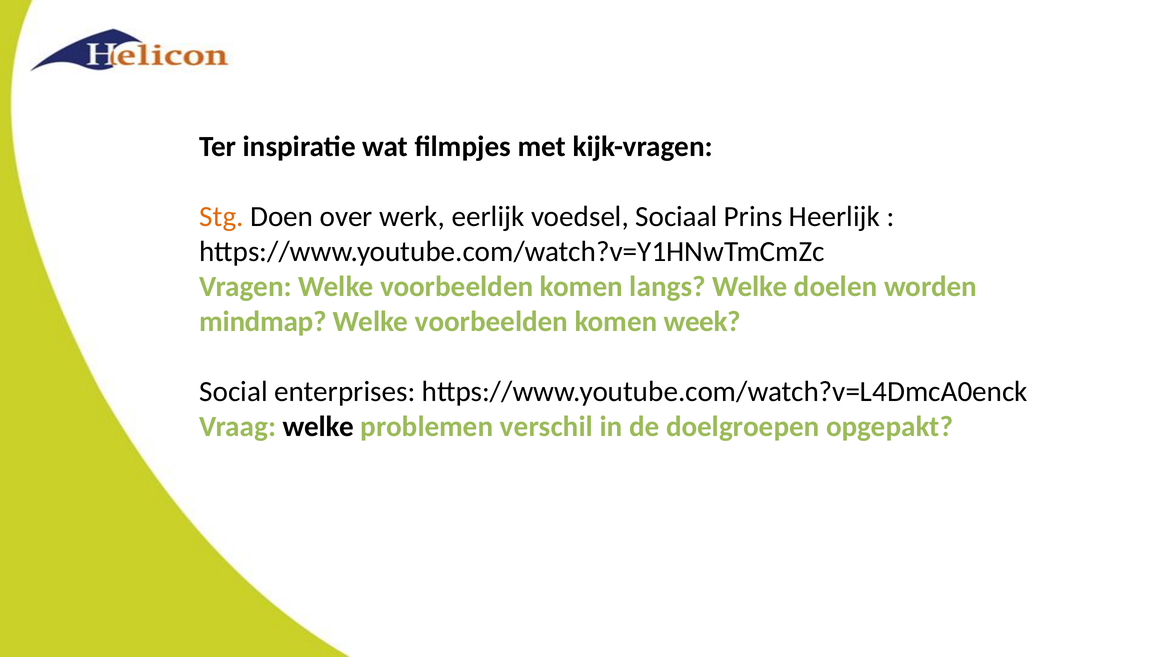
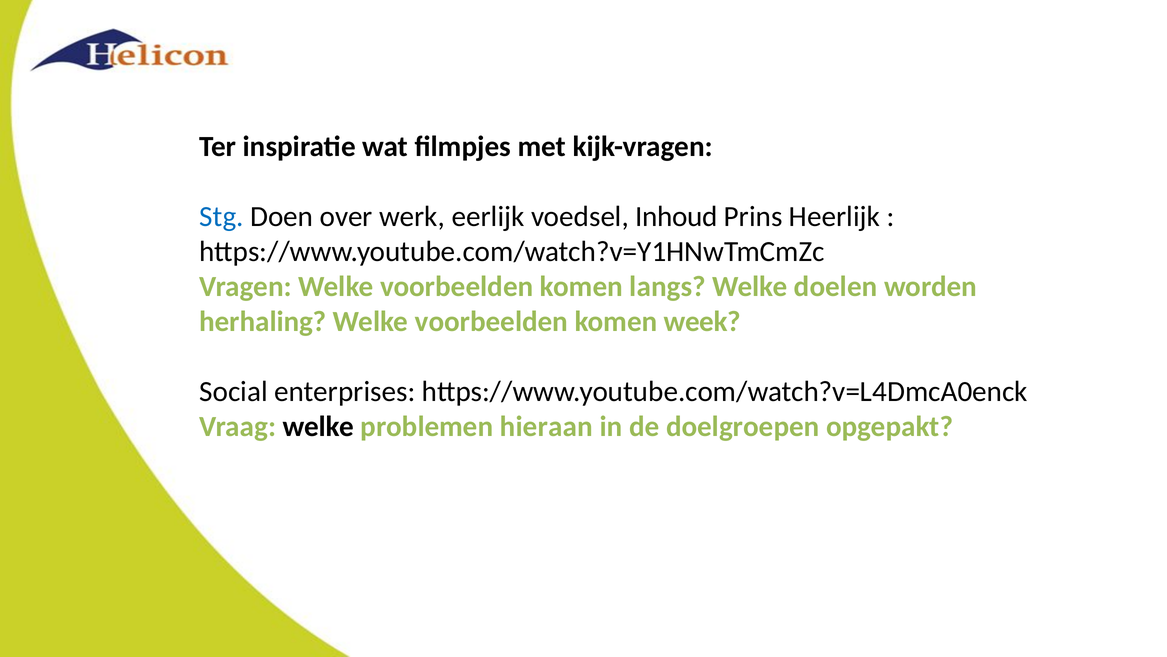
Stg colour: orange -> blue
Sociaal: Sociaal -> Inhoud
mindmap: mindmap -> herhaling
verschil: verschil -> hieraan
